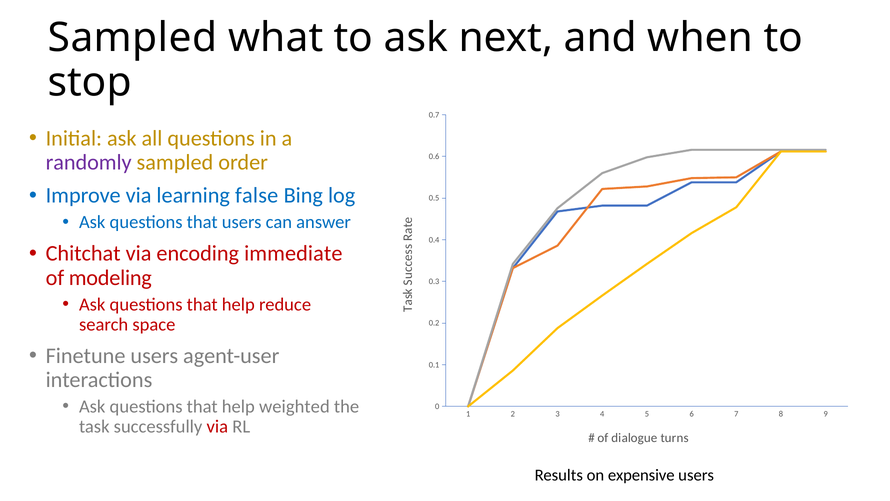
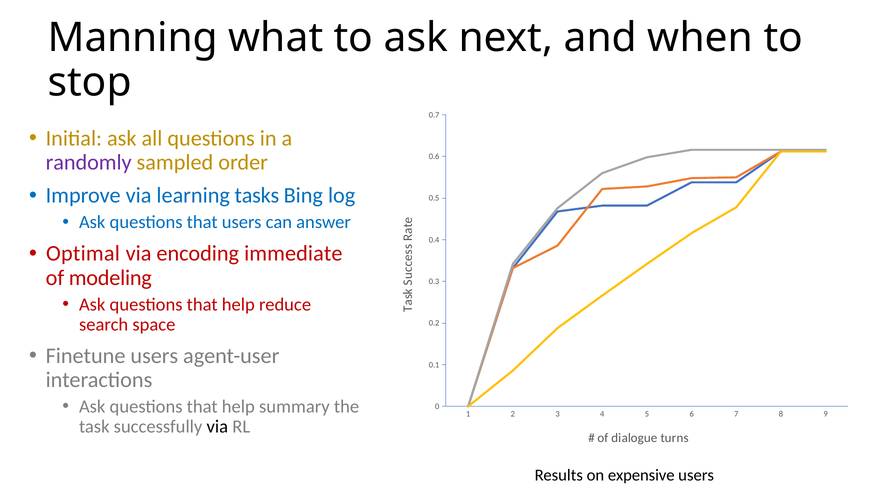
Sampled at (133, 38): Sampled -> Manning
false: false -> tasks
Chitchat: Chitchat -> Optimal
weighted: weighted -> summary
via at (217, 426) colour: red -> black
